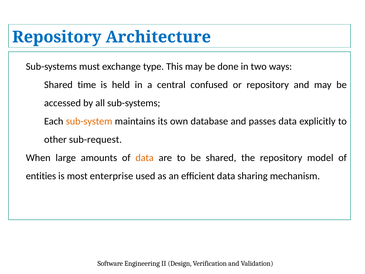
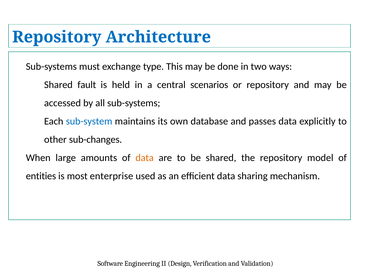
time: time -> fault
confused: confused -> scenarios
sub-system colour: orange -> blue
sub-request: sub-request -> sub-changes
